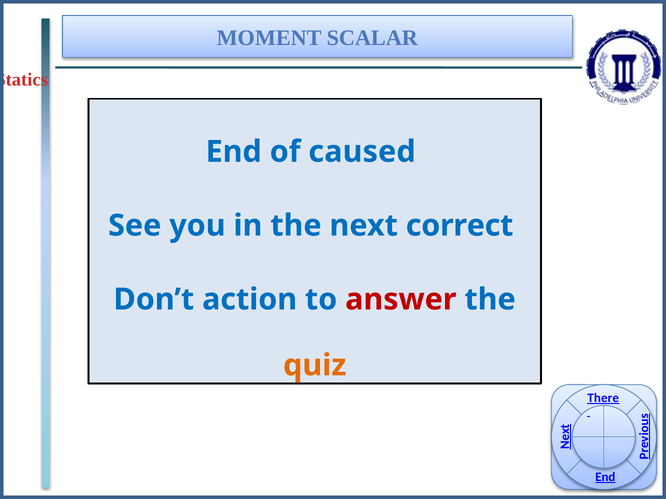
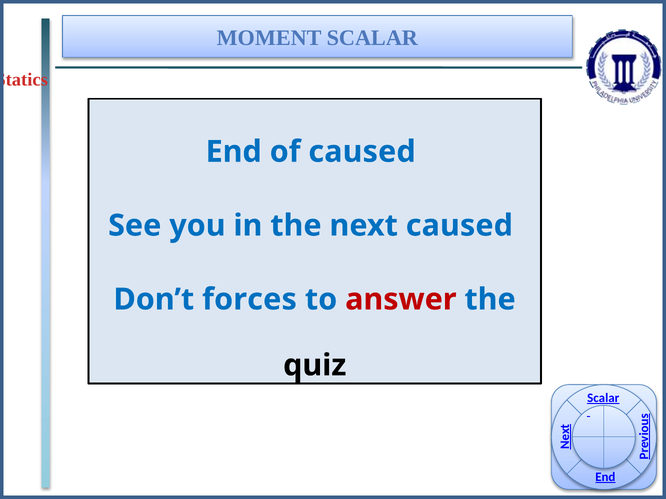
next correct: correct -> caused
action: action -> forces
quiz colour: orange -> black
There at (603, 398): There -> Scalar
